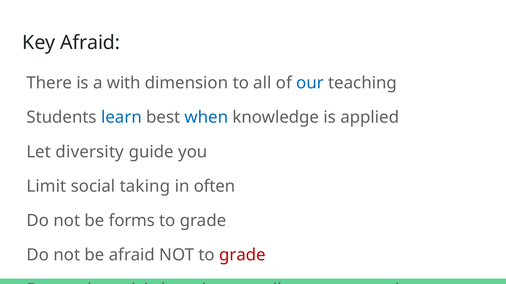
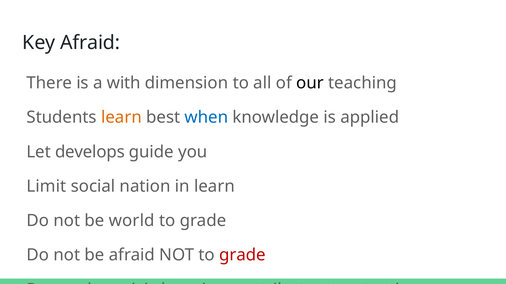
our colour: blue -> black
learn at (121, 118) colour: blue -> orange
diversity: diversity -> develops
taking: taking -> nation
in often: often -> learn
forms: forms -> world
